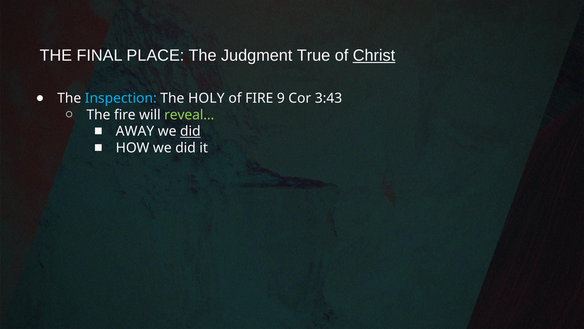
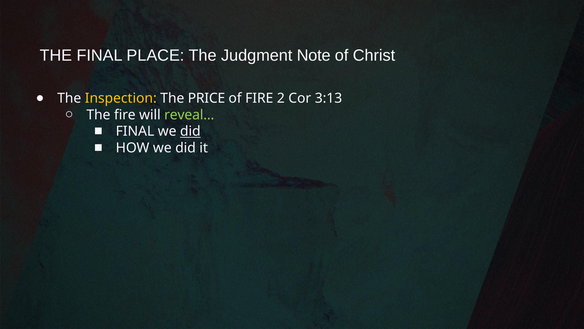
True: True -> Note
Christ underline: present -> none
Inspection colour: light blue -> yellow
HOLY: HOLY -> PRICE
9: 9 -> 2
3:43: 3:43 -> 3:13
AWAY at (135, 131): AWAY -> FINAL
